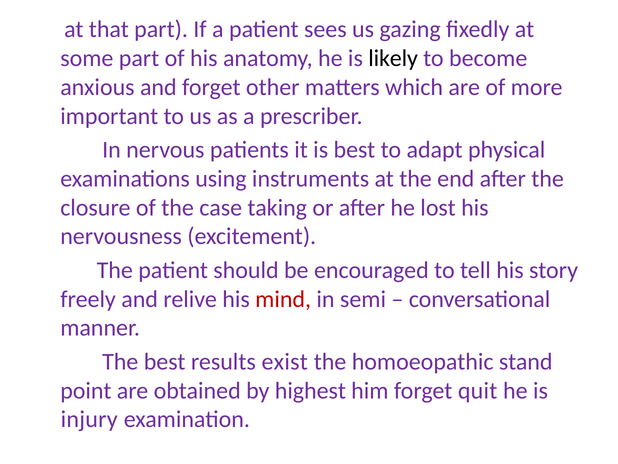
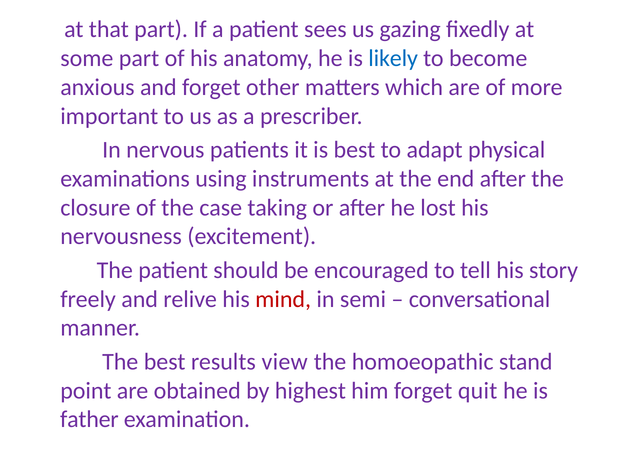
likely colour: black -> blue
exist: exist -> view
injury: injury -> father
